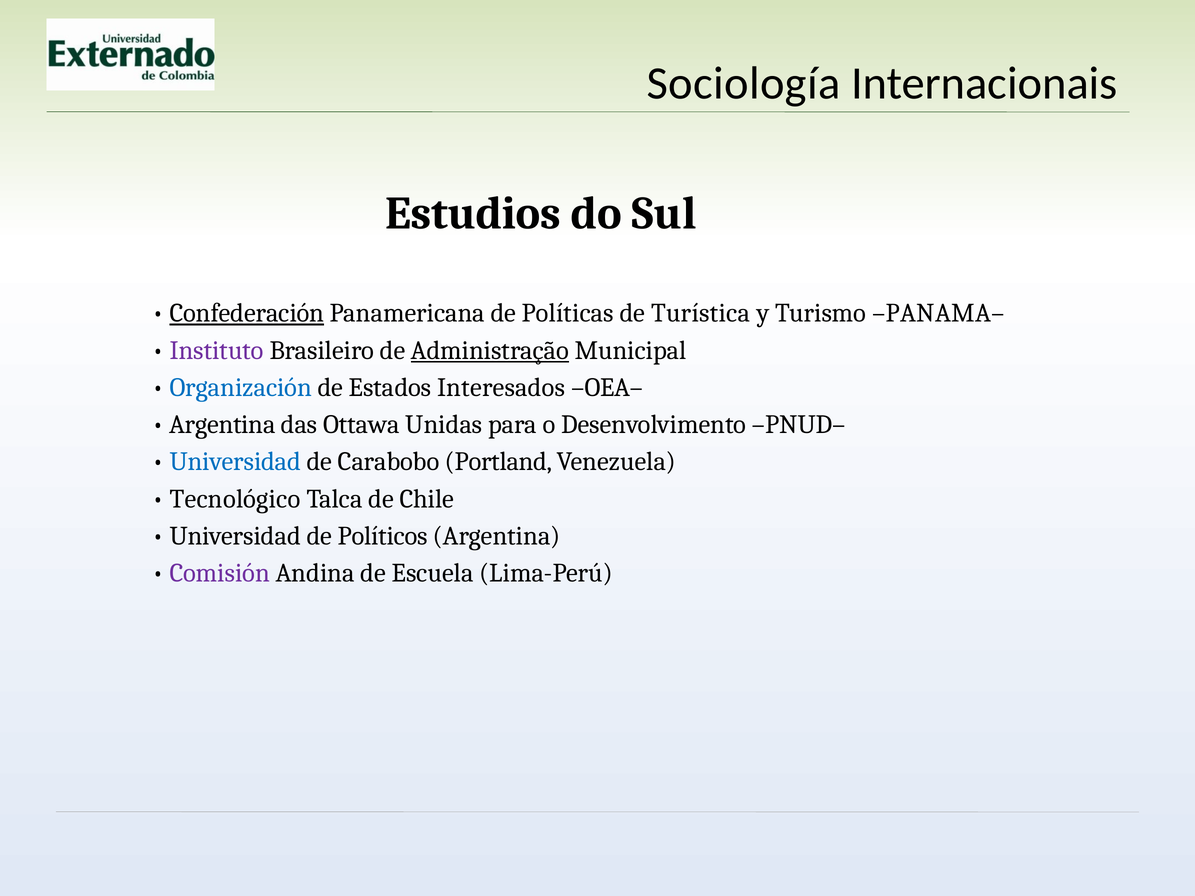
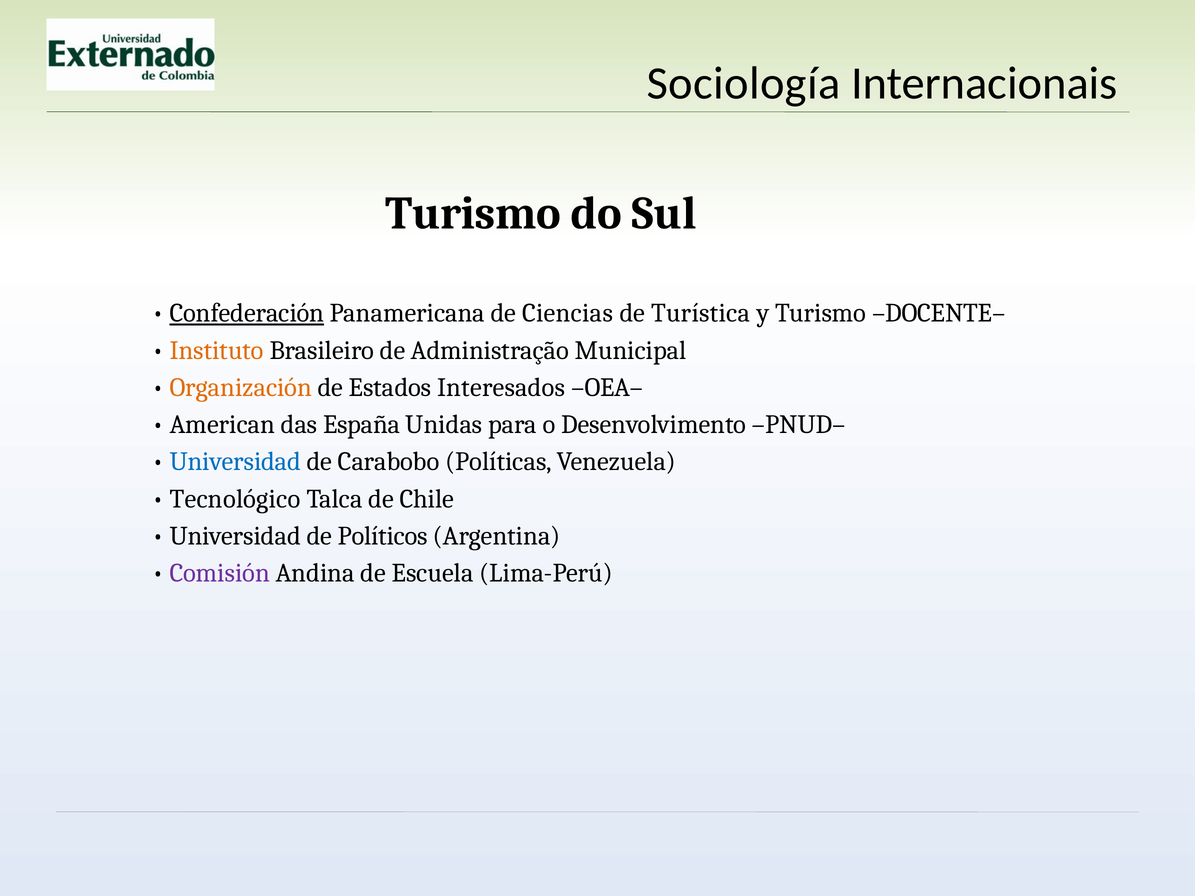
Estudios at (473, 213): Estudios -> Turismo
Políticas: Políticas -> Ciencias
PANAMA–: PANAMA– -> DOCENTE–
Instituto colour: purple -> orange
Administração underline: present -> none
Organización colour: blue -> orange
Argentina at (222, 425): Argentina -> American
Ottawa: Ottawa -> España
Portland: Portland -> Políticas
